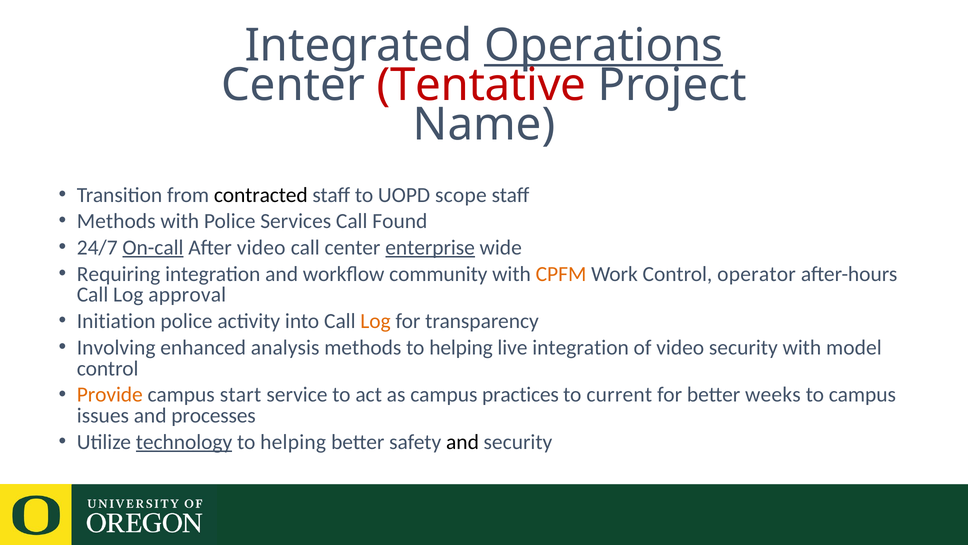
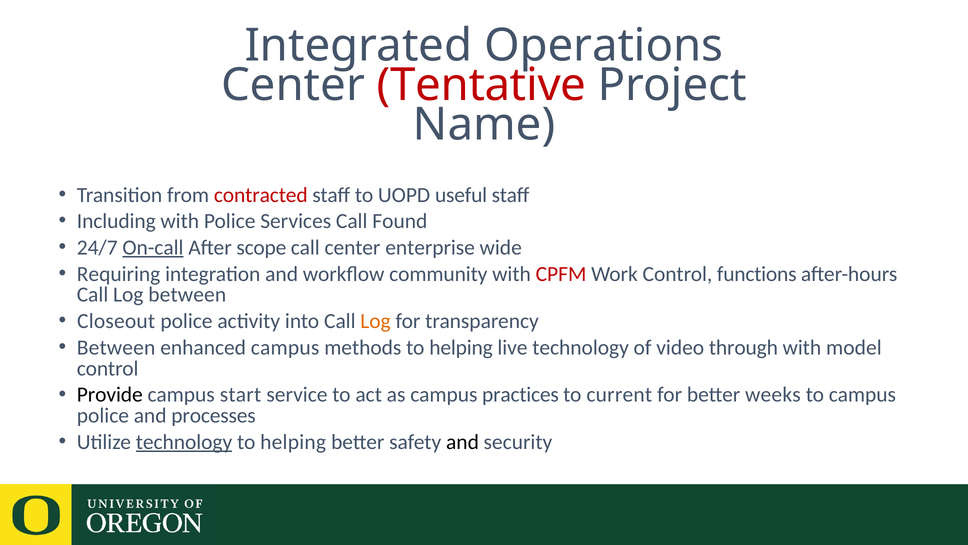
Operations underline: present -> none
contracted colour: black -> red
scope: scope -> useful
Methods at (116, 221): Methods -> Including
After video: video -> scope
enterprise underline: present -> none
CPFM colour: orange -> red
operator: operator -> functions
Log approval: approval -> between
Initiation: Initiation -> Closeout
Involving at (116, 347): Involving -> Between
enhanced analysis: analysis -> campus
live integration: integration -> technology
video security: security -> through
Provide colour: orange -> black
issues at (103, 415): issues -> police
